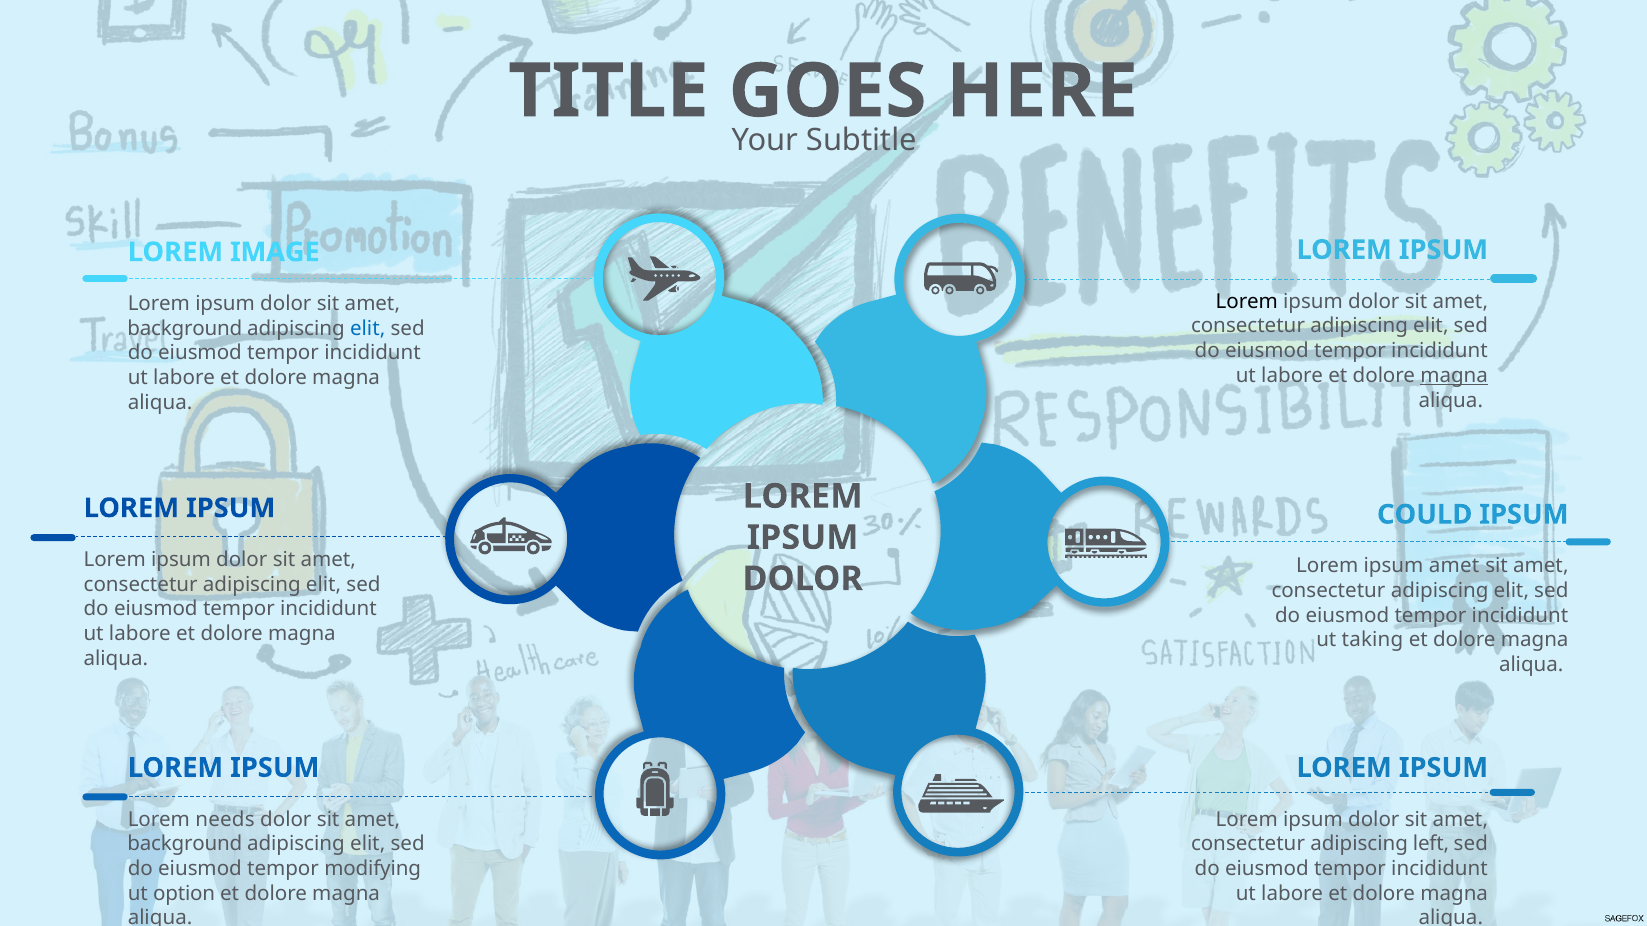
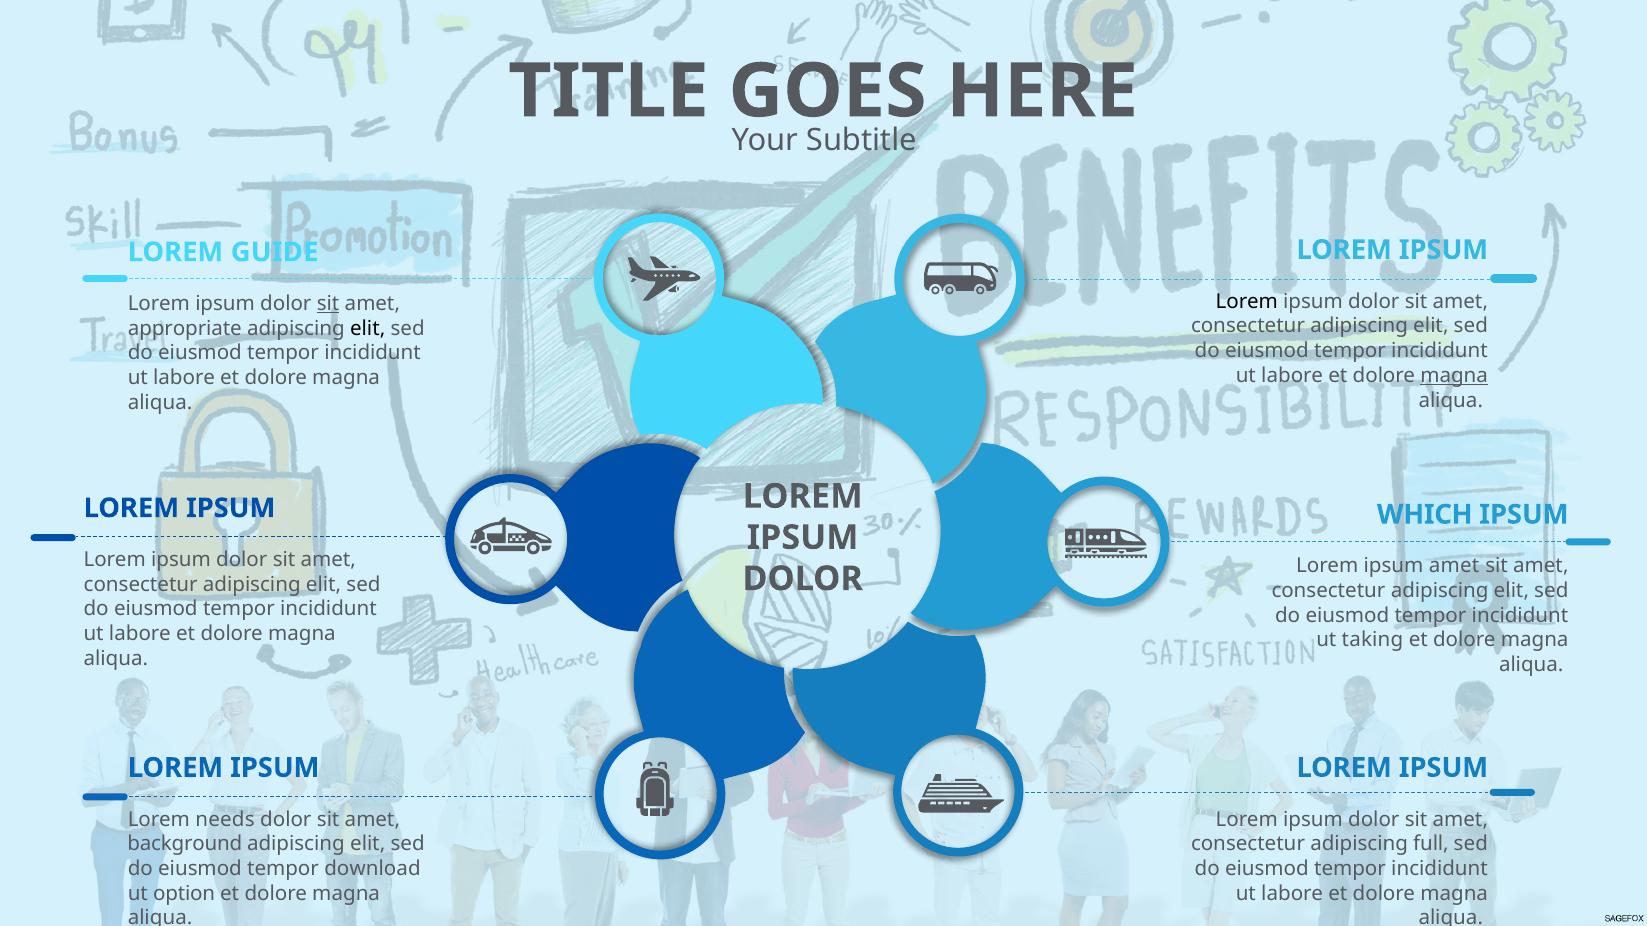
IMAGE: IMAGE -> GUIDE
sit at (328, 304) underline: none -> present
background at (185, 329): background -> appropriate
elit at (368, 329) colour: blue -> black
COULD: COULD -> WHICH
left: left -> full
modifying: modifying -> download
